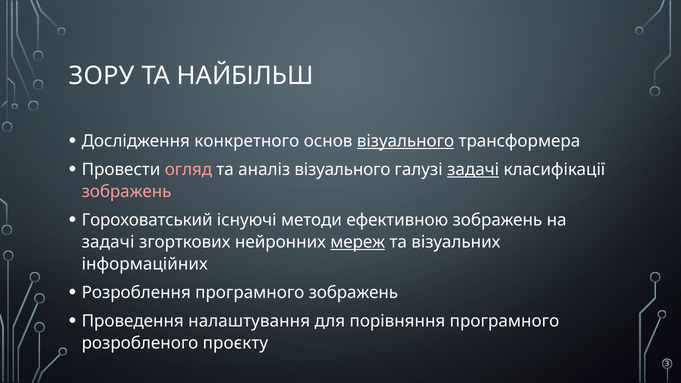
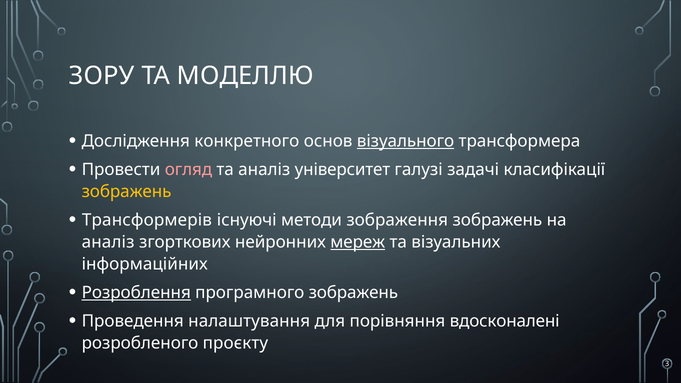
НАЙБІЛЬШ: НАЙБІЛЬШ -> МОДЕЛЛЮ
аналіз візуального: візуального -> університет
задачі at (473, 170) underline: present -> none
зображень at (127, 192) colour: pink -> yellow
Гороховатський: Гороховатський -> Трансформерів
ефективною: ефективною -> зображення
задачі at (108, 242): задачі -> аналіз
Розроблення underline: none -> present
порівняння програмного: програмного -> вдосконалені
